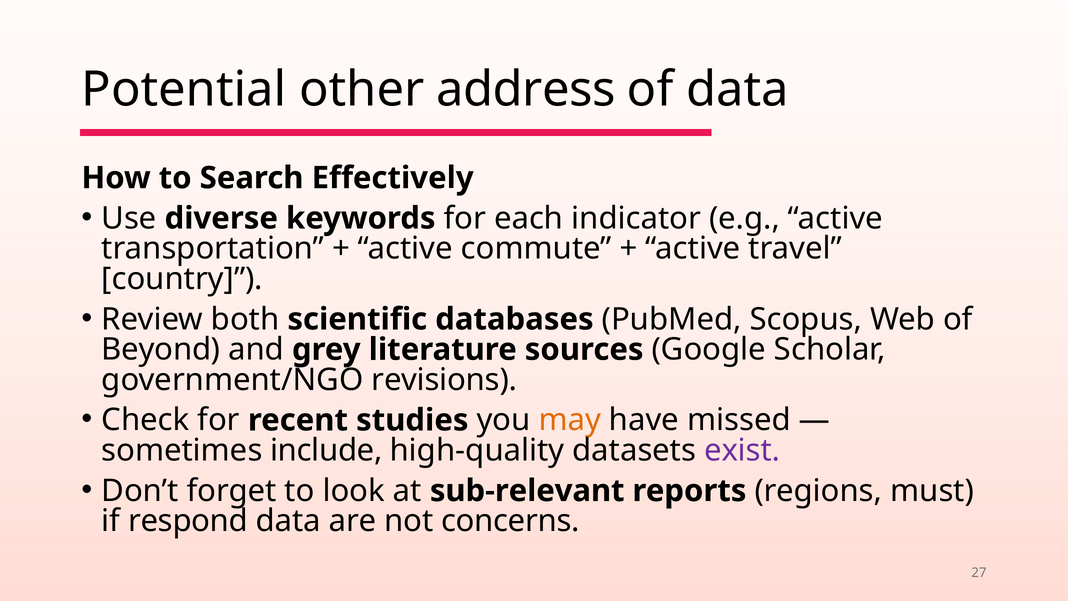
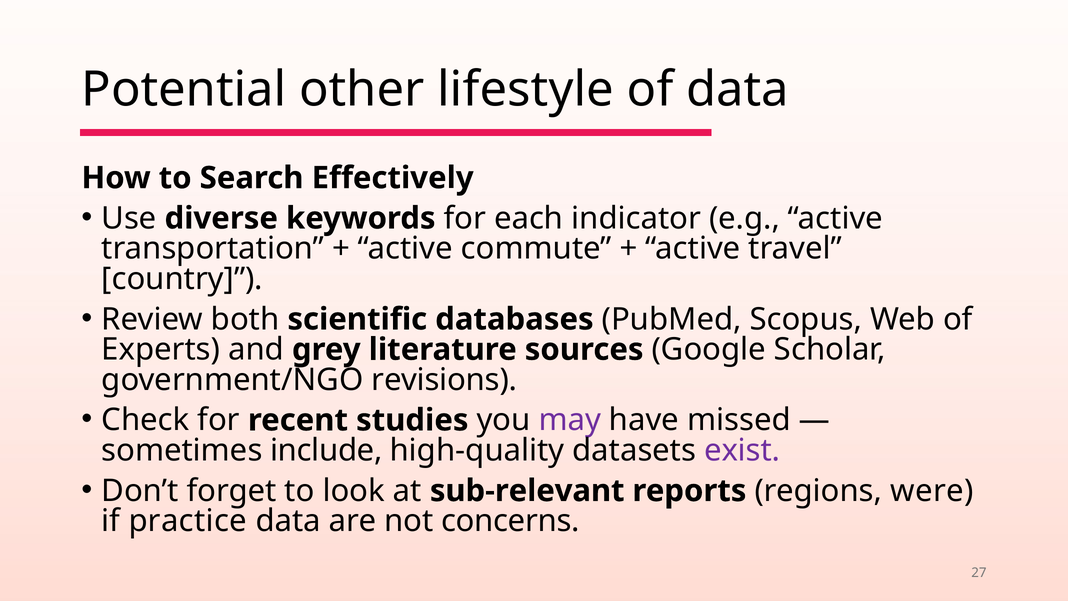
address: address -> lifestyle
Beyond: Beyond -> Experts
may colour: orange -> purple
must: must -> were
respond: respond -> practice
